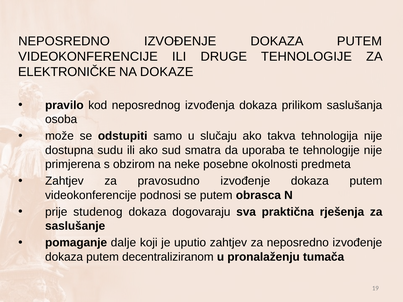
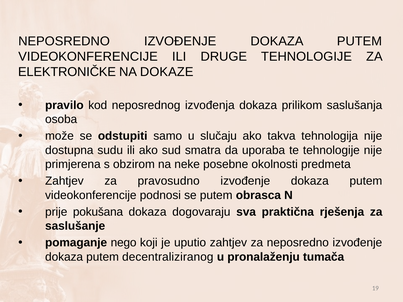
studenog: studenog -> pokušana
dalje: dalje -> nego
decentraliziranom: decentraliziranom -> decentraliziranog
